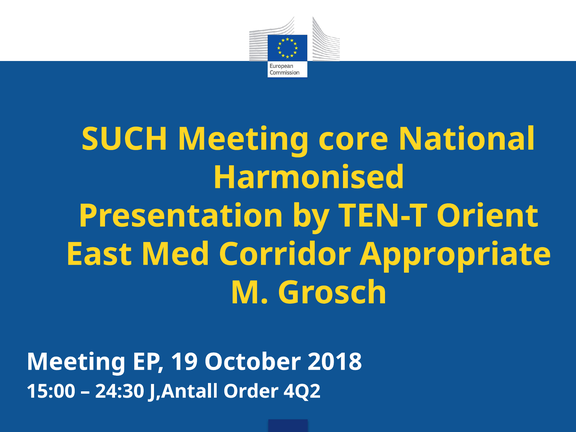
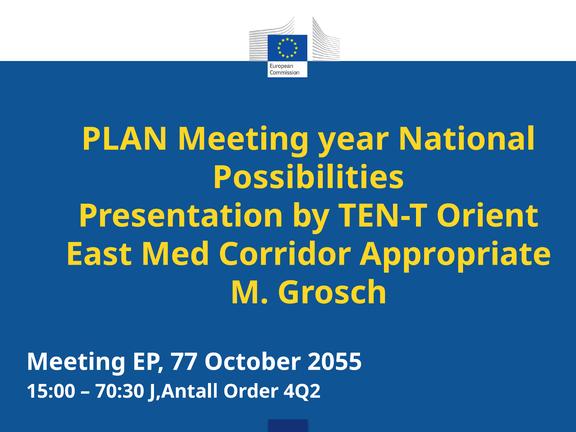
SUCH: SUCH -> PLAN
core: core -> year
Harmonised: Harmonised -> Possibilities
19: 19 -> 77
2018: 2018 -> 2055
24:30: 24:30 -> 70:30
